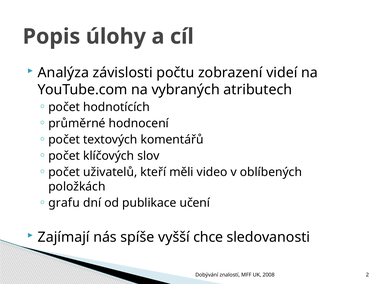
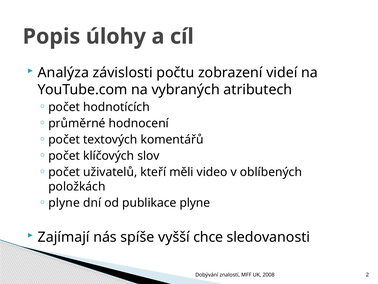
grafu at (64, 203): grafu -> plyne
publikace učení: učení -> plyne
